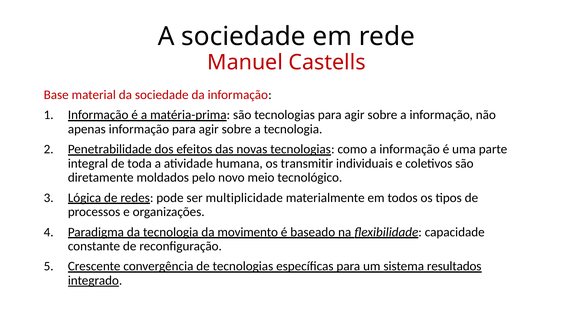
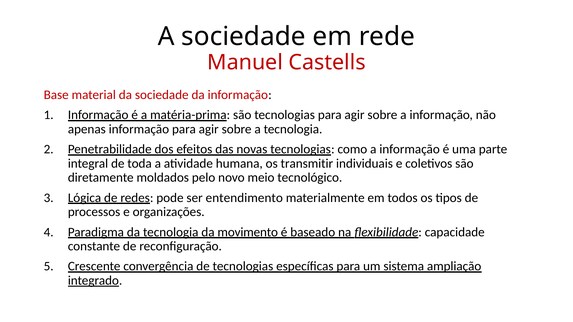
multiplicidade: multiplicidade -> entendimento
resultados: resultados -> ampliação
